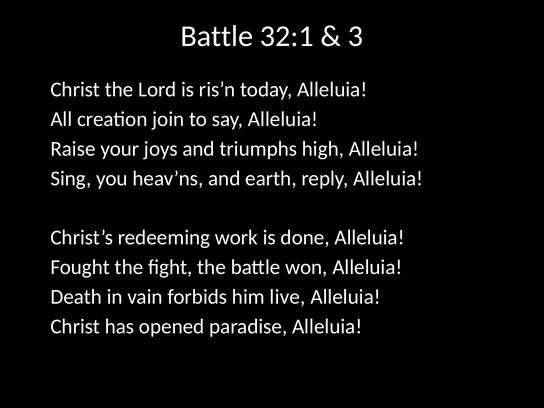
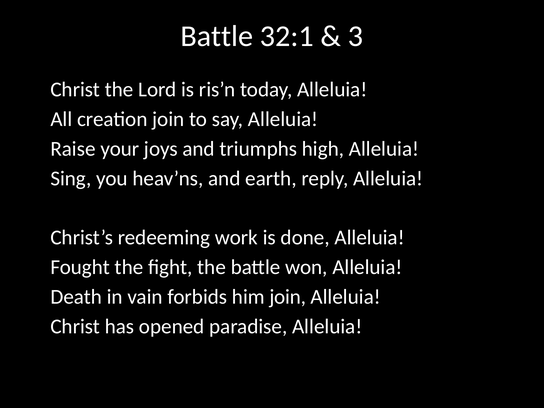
him live: live -> join
